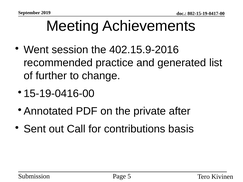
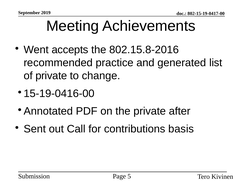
session: session -> accepts
402.15.9-2016: 402.15.9-2016 -> 802.15.8-2016
of further: further -> private
